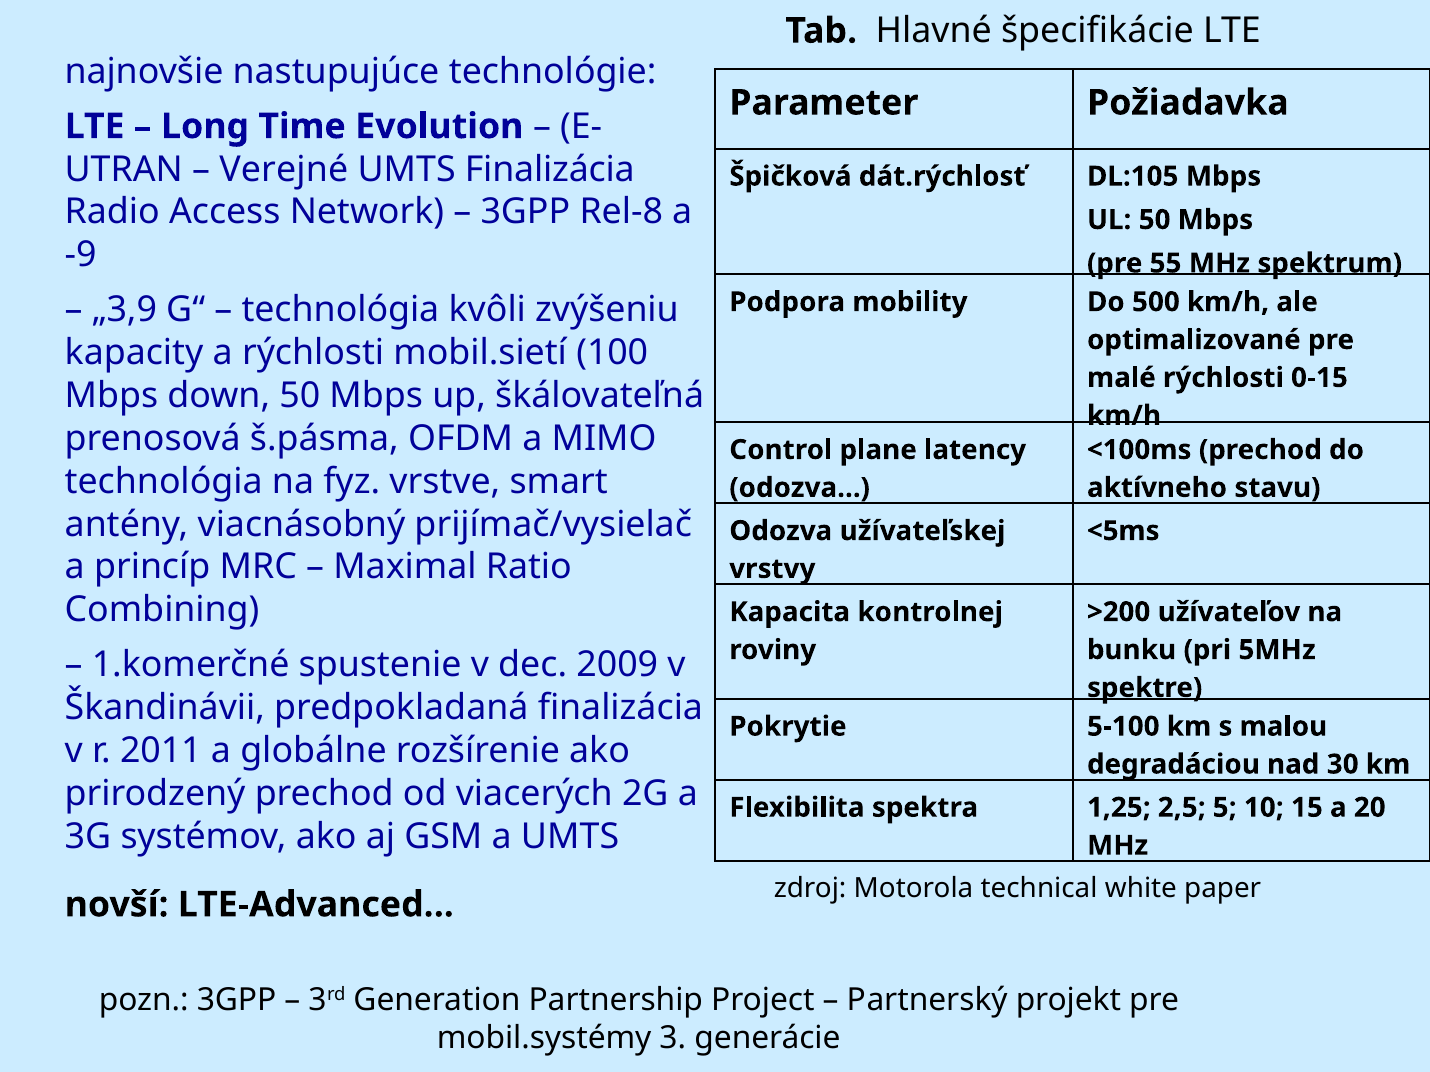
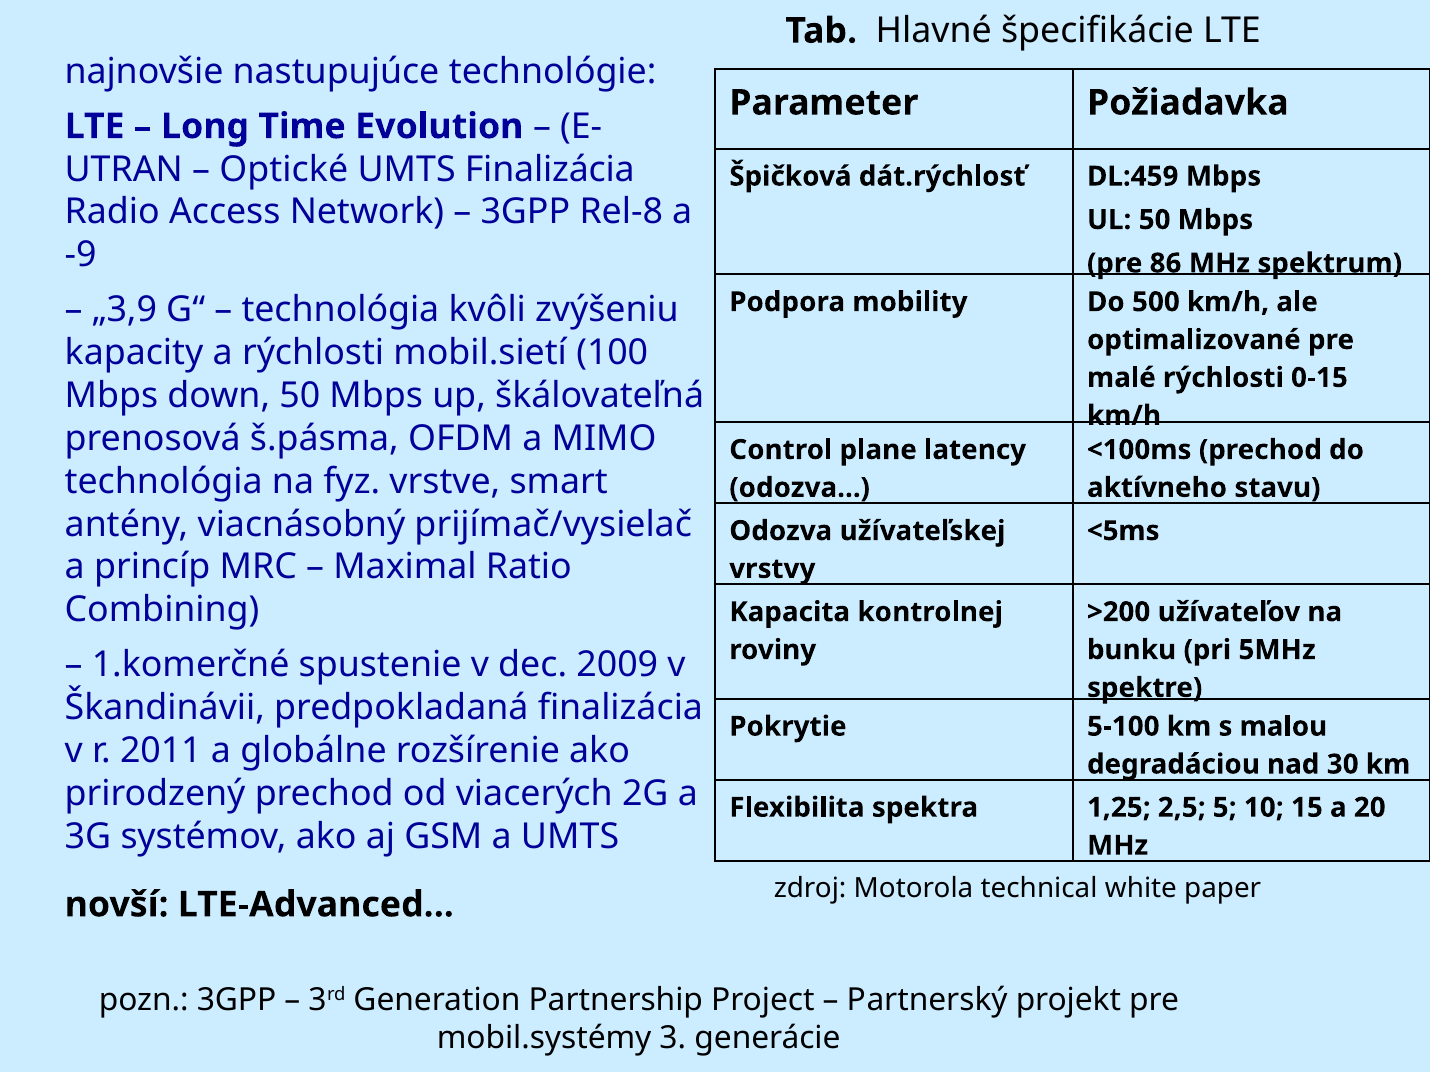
Verejné: Verejné -> Optické
DL:105: DL:105 -> DL:459
55: 55 -> 86
